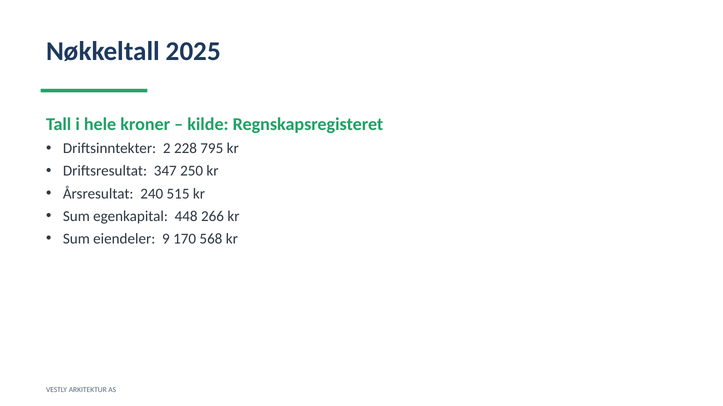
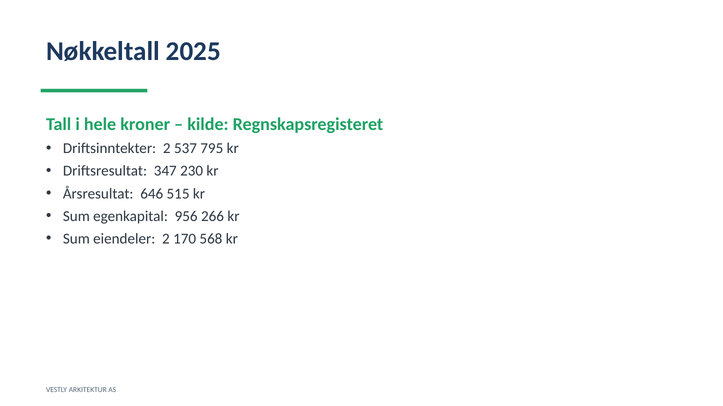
228: 228 -> 537
250: 250 -> 230
240: 240 -> 646
448: 448 -> 956
eiendeler 9: 9 -> 2
